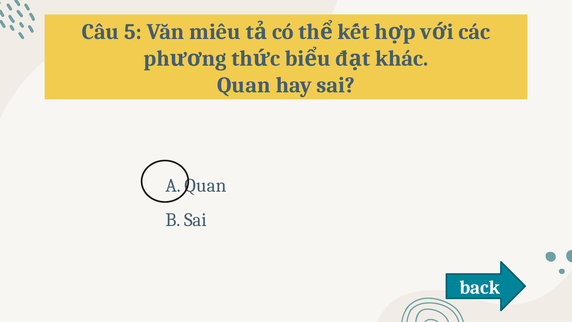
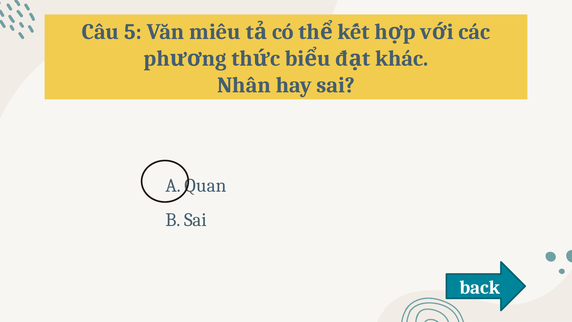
Quan at (244, 85): Quan -> Nhân
